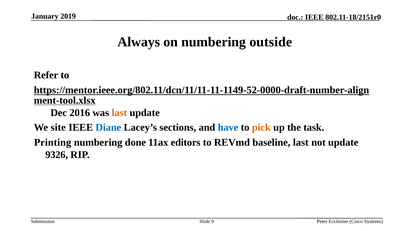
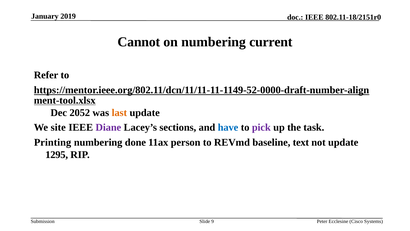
Always: Always -> Cannot
outside: outside -> current
2016: 2016 -> 2052
Diane colour: blue -> purple
pick colour: orange -> purple
editors: editors -> person
baseline last: last -> text
9326: 9326 -> 1295
